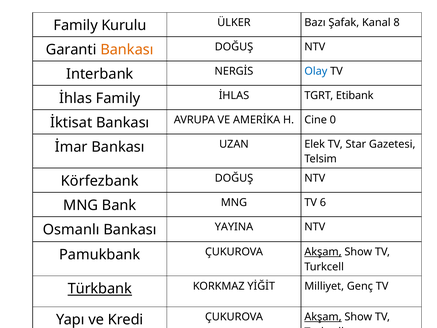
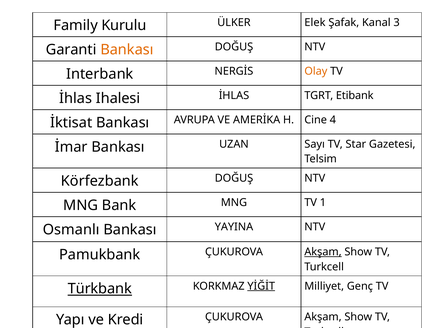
Bazı: Bazı -> Elek
8: 8 -> 3
Olay colour: blue -> orange
İhlas Family: Family -> Ihalesi
0: 0 -> 4
Elek: Elek -> Sayı
6: 6 -> 1
YİĞİT underline: none -> present
Akşam at (323, 317) underline: present -> none
